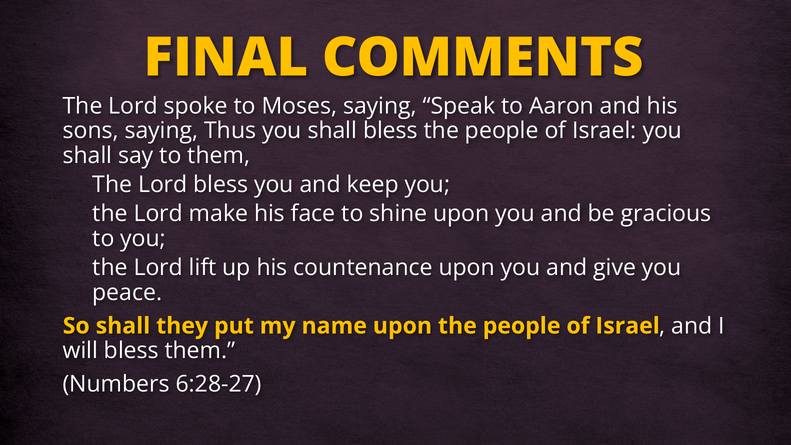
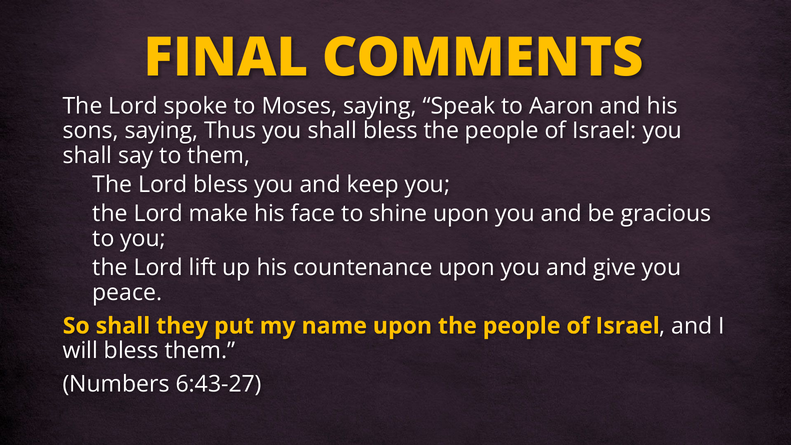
6:28-27: 6:28-27 -> 6:43-27
